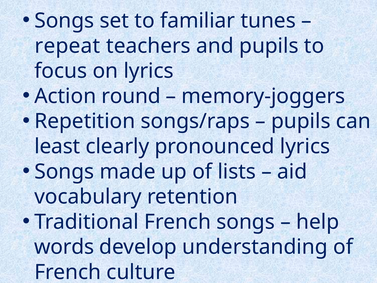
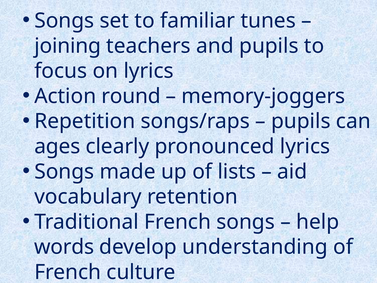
repeat: repeat -> joining
least: least -> ages
